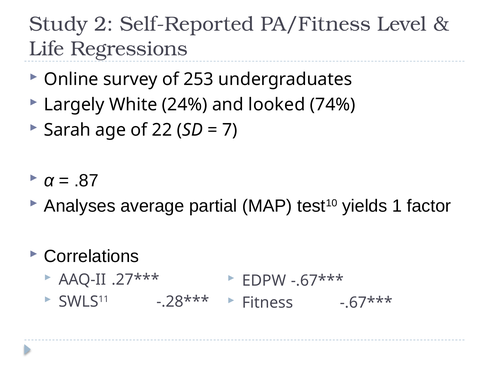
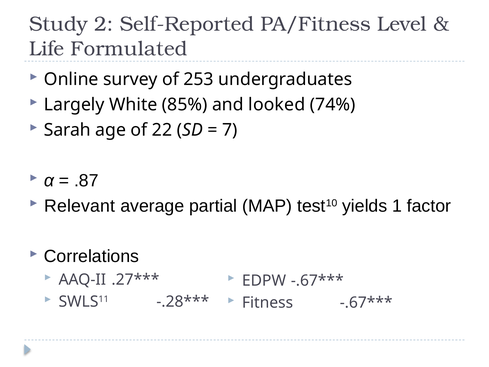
Regressions: Regressions -> Formulated
24%: 24% -> 85%
Analyses: Analyses -> Relevant
